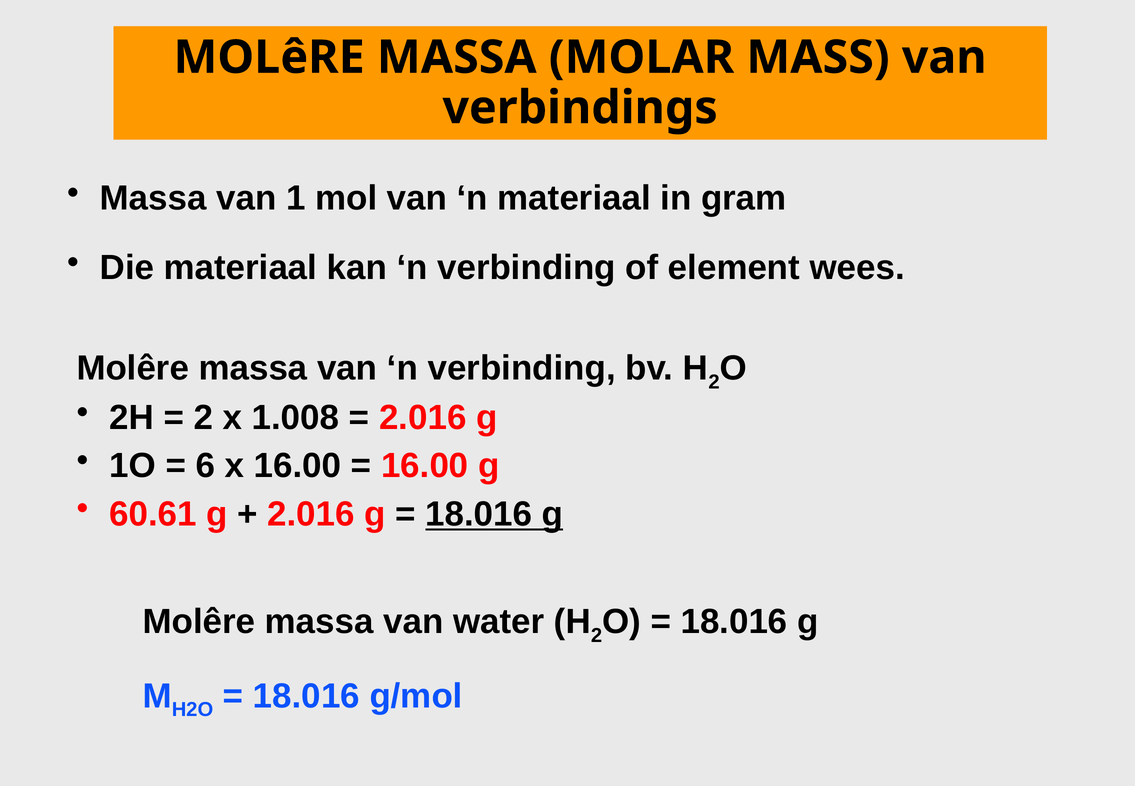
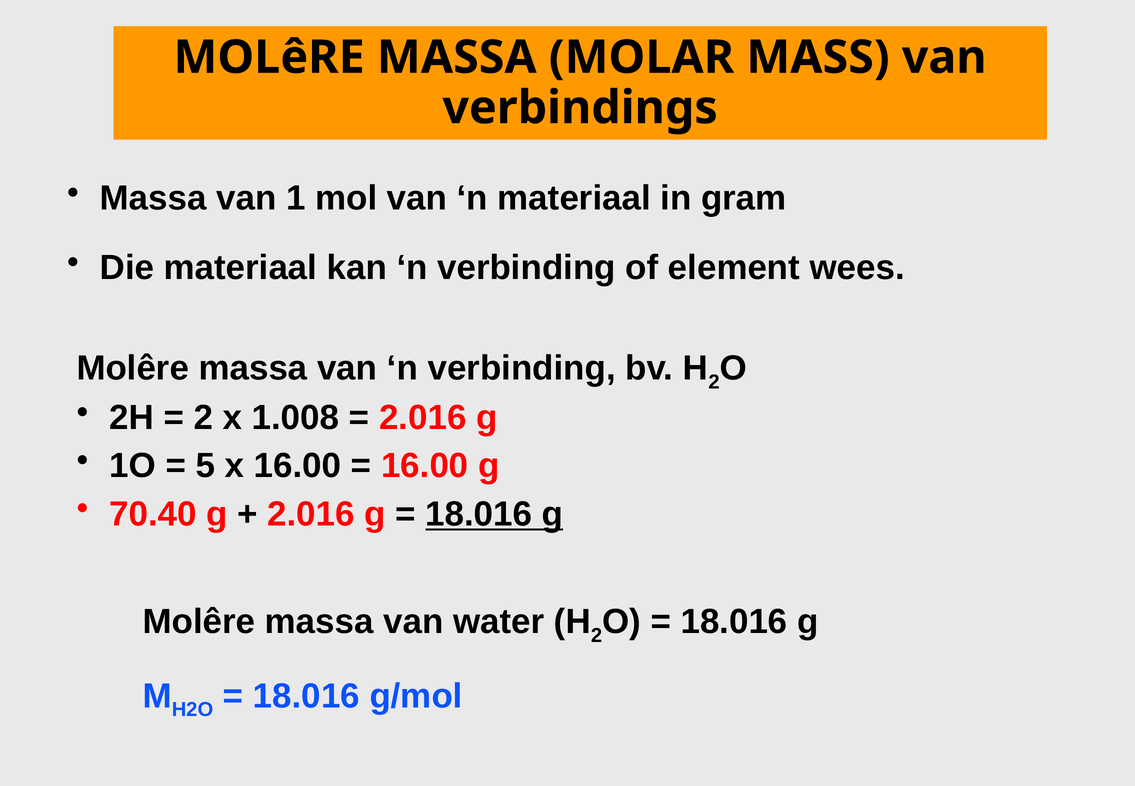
6: 6 -> 5
60.61: 60.61 -> 70.40
